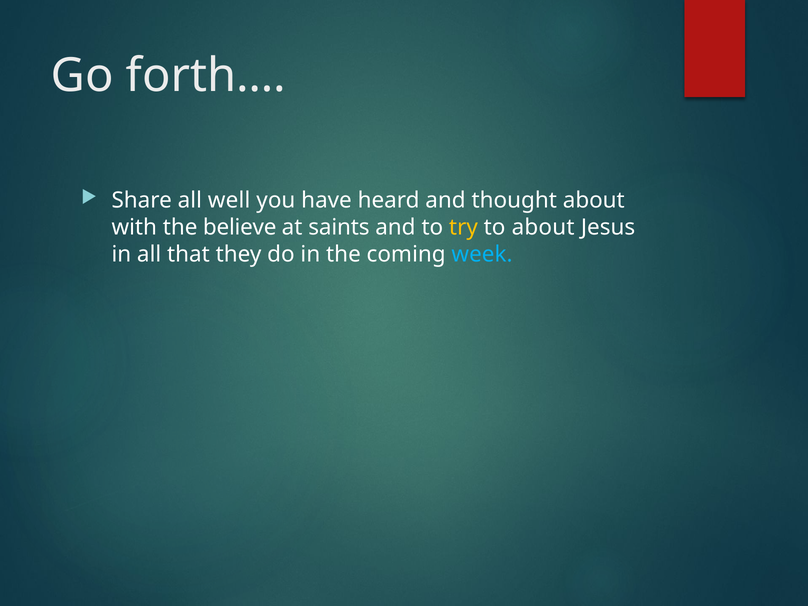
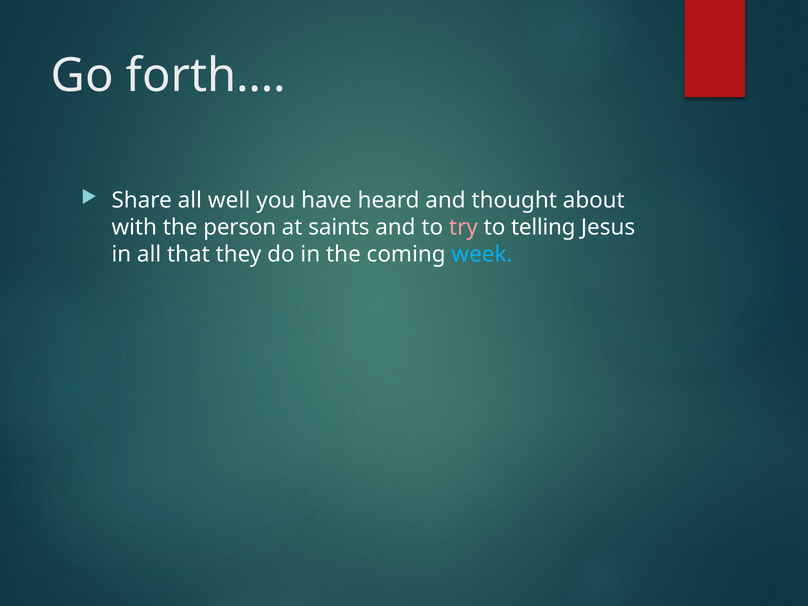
believe: believe -> person
try colour: yellow -> pink
to about: about -> telling
